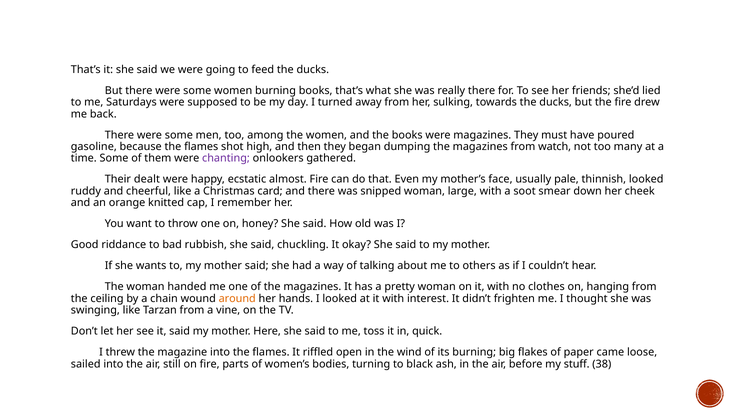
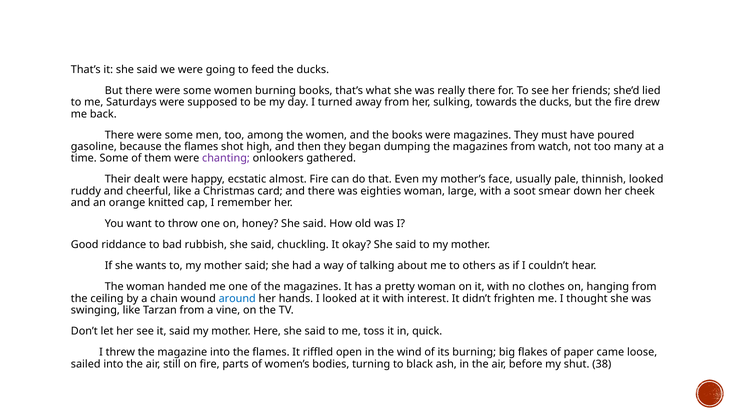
snipped: snipped -> eighties
around colour: orange -> blue
stuff: stuff -> shut
